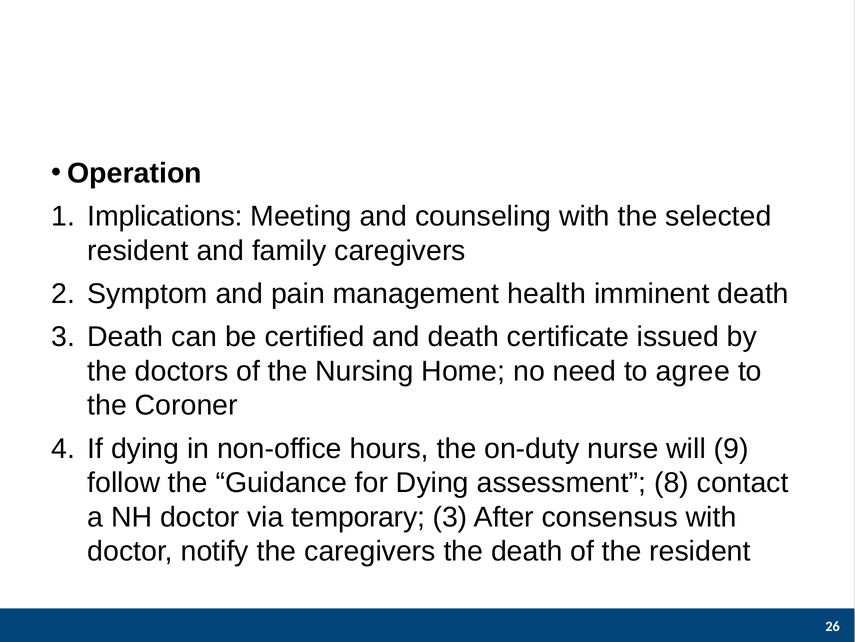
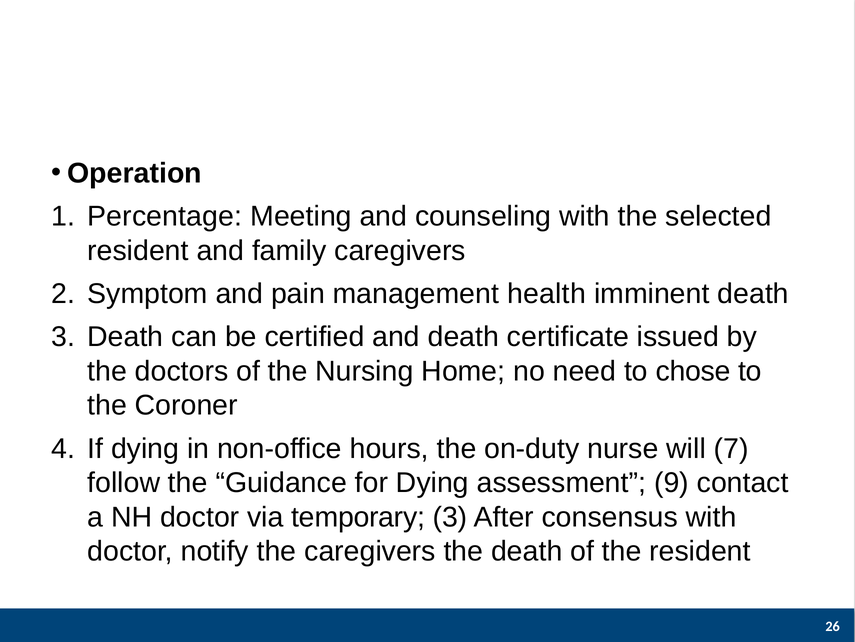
Implications: Implications -> Percentage
agree: agree -> chose
9: 9 -> 7
8: 8 -> 9
